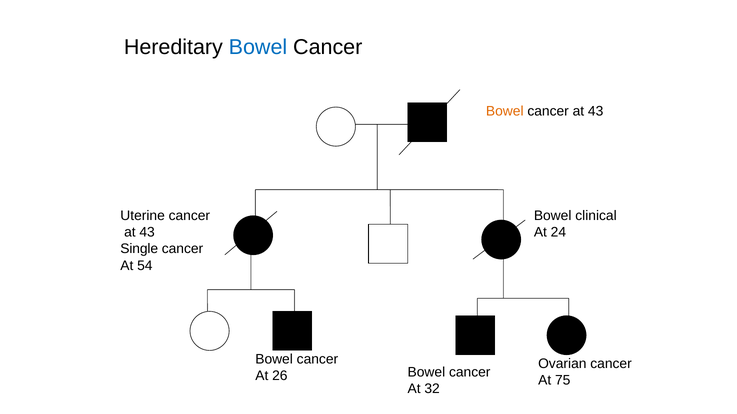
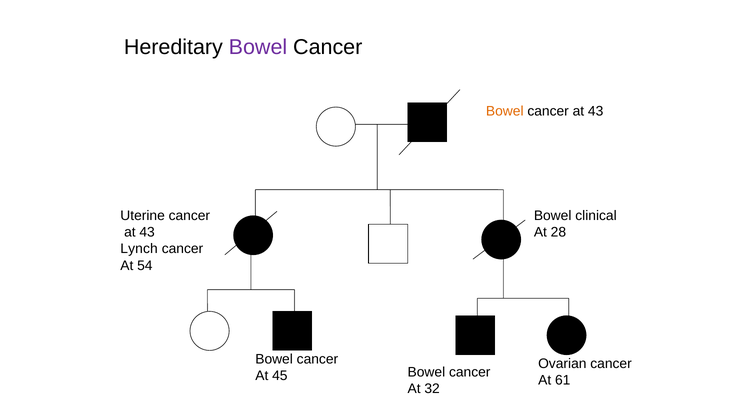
Bowel at (258, 47) colour: blue -> purple
24: 24 -> 28
Single: Single -> Lynch
26: 26 -> 45
75: 75 -> 61
